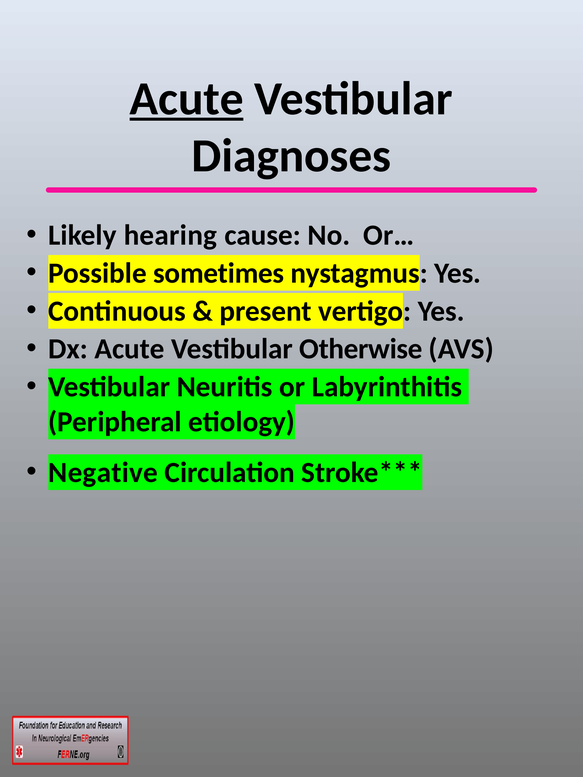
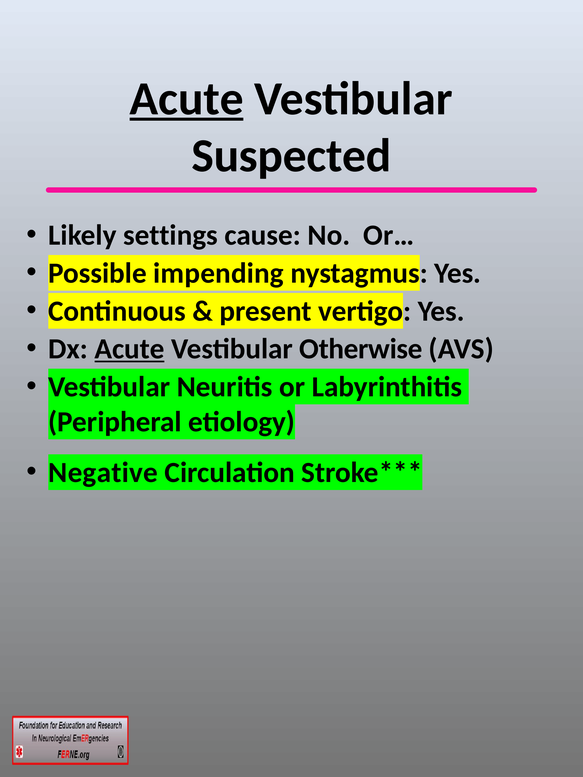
Diagnoses: Diagnoses -> Suspected
hearing: hearing -> settings
sometimes: sometimes -> impending
Acute at (130, 349) underline: none -> present
